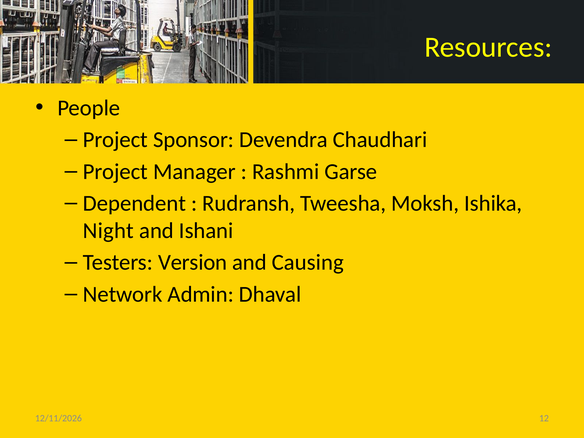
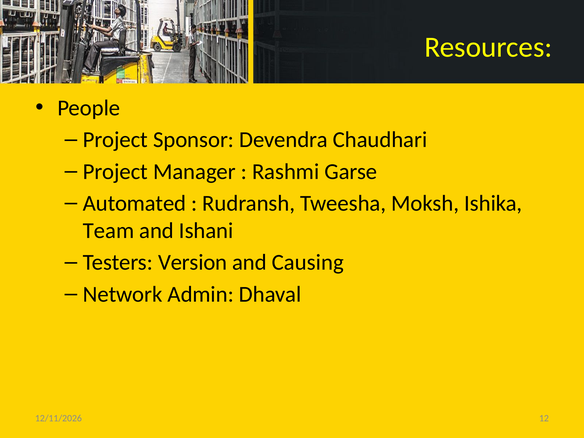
Dependent: Dependent -> Automated
Night: Night -> Team
